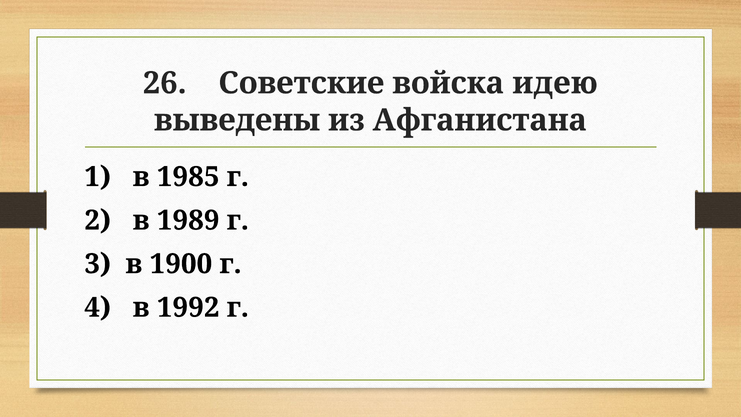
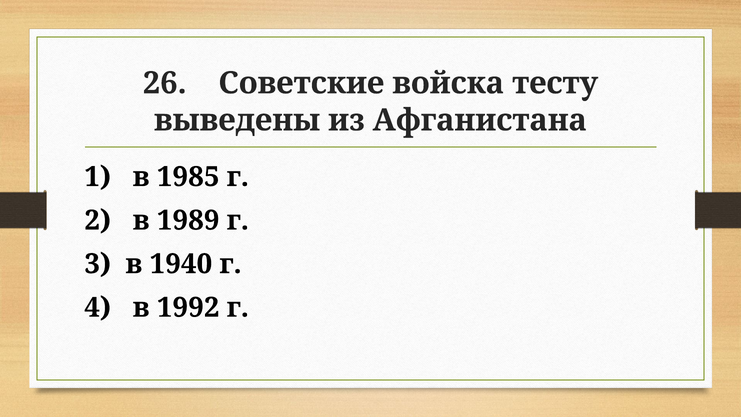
идею: идею -> тесту
1900: 1900 -> 1940
